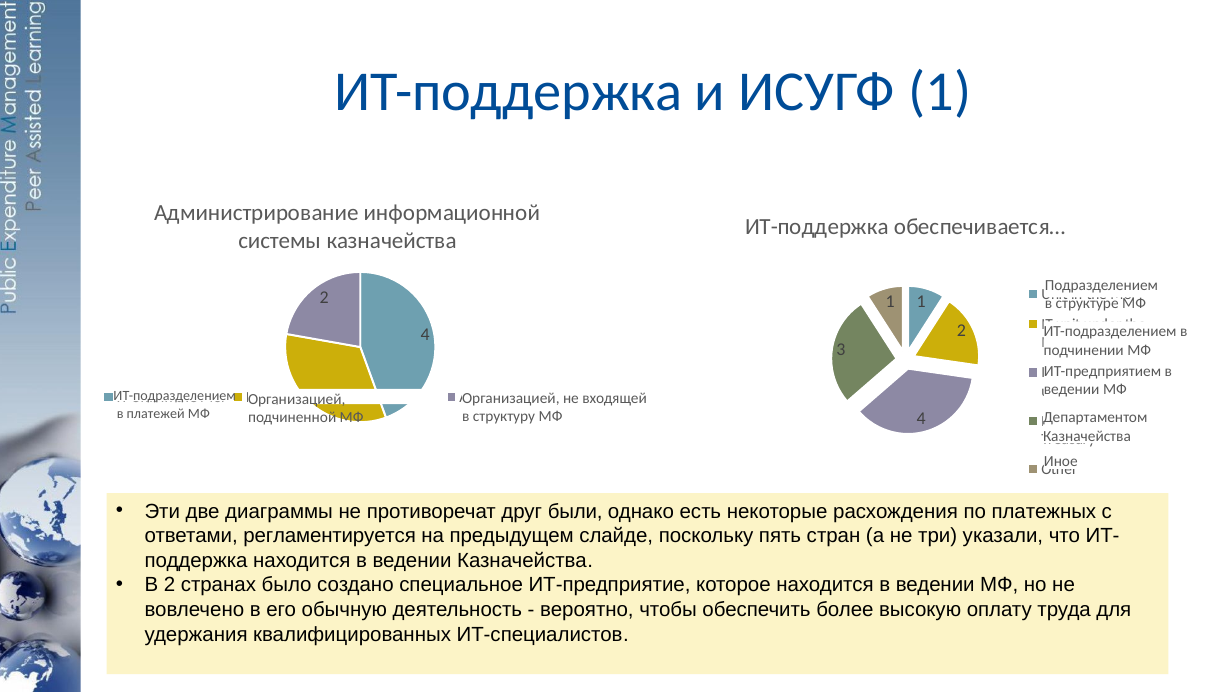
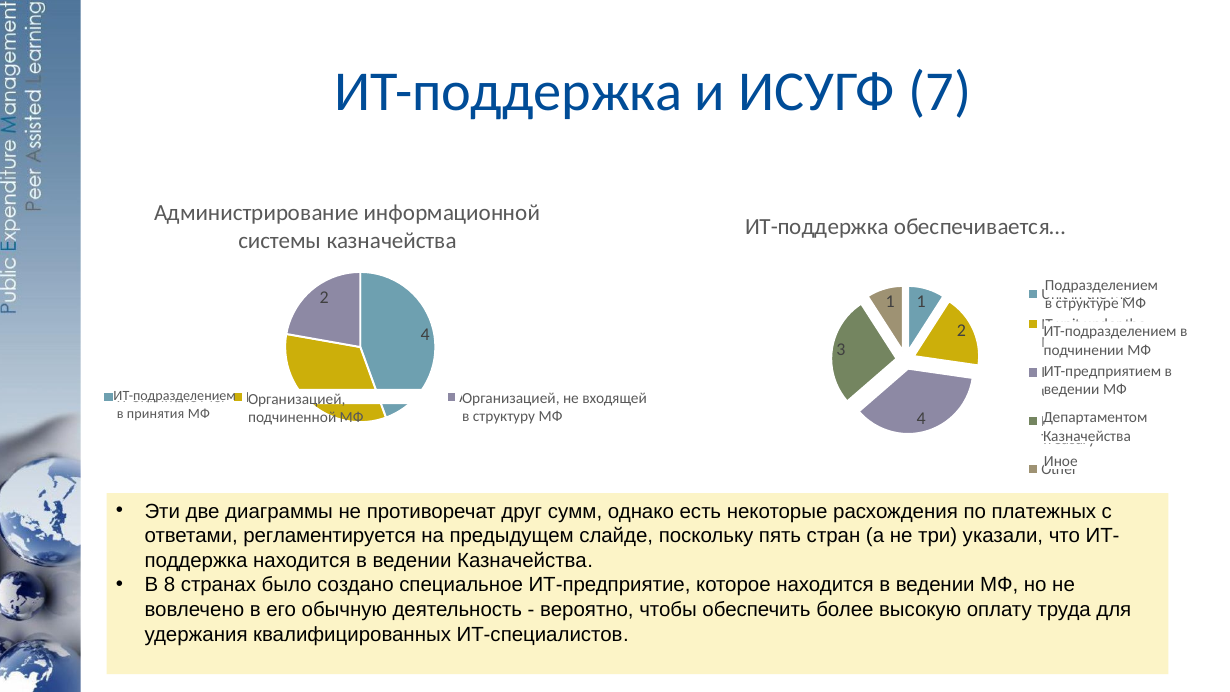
ИСУГФ 1: 1 -> 7
платежей: платежей -> принятия
были: были -> сумм
В 2: 2 -> 8
